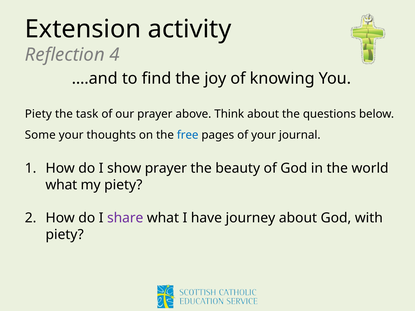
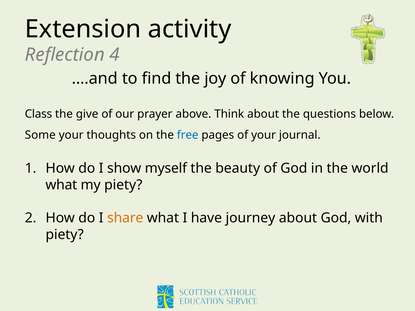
Piety at (38, 114): Piety -> Class
task: task -> give
show prayer: prayer -> myself
share colour: purple -> orange
